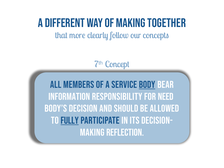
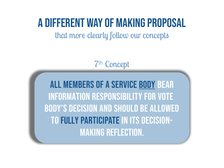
Together: Together -> Proposal
need: need -> vote
fully underline: present -> none
